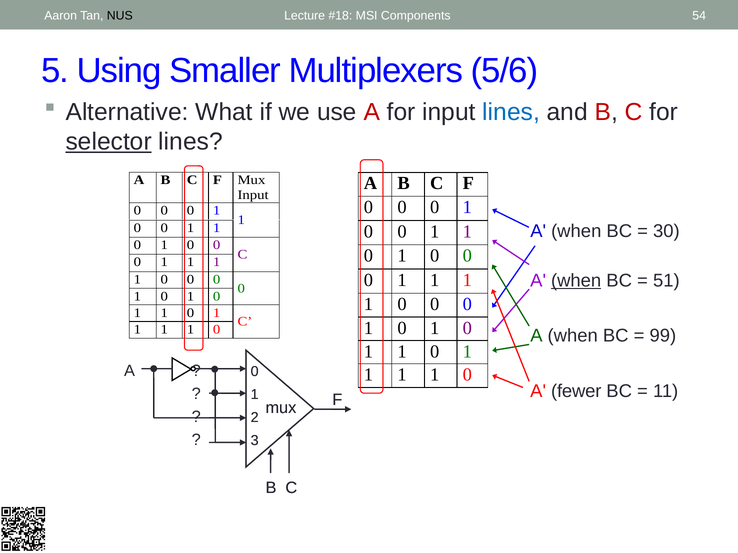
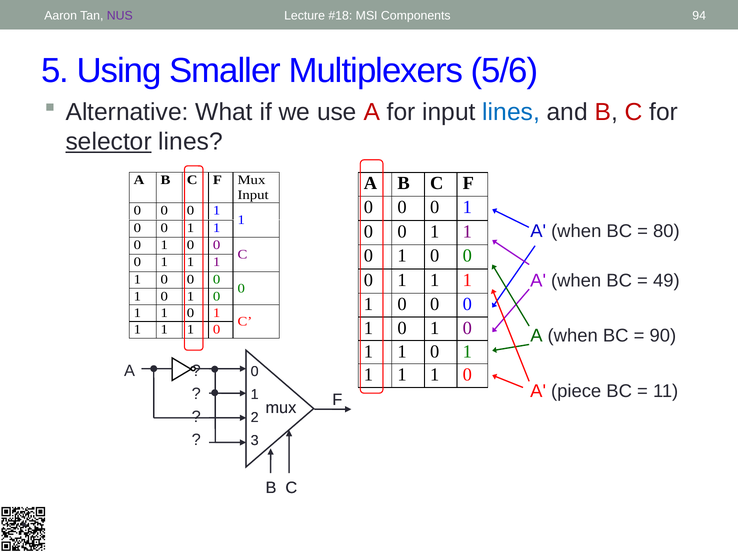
NUS colour: black -> purple
54: 54 -> 94
30: 30 -> 80
when at (576, 281) underline: present -> none
51: 51 -> 49
99: 99 -> 90
fewer: fewer -> piece
